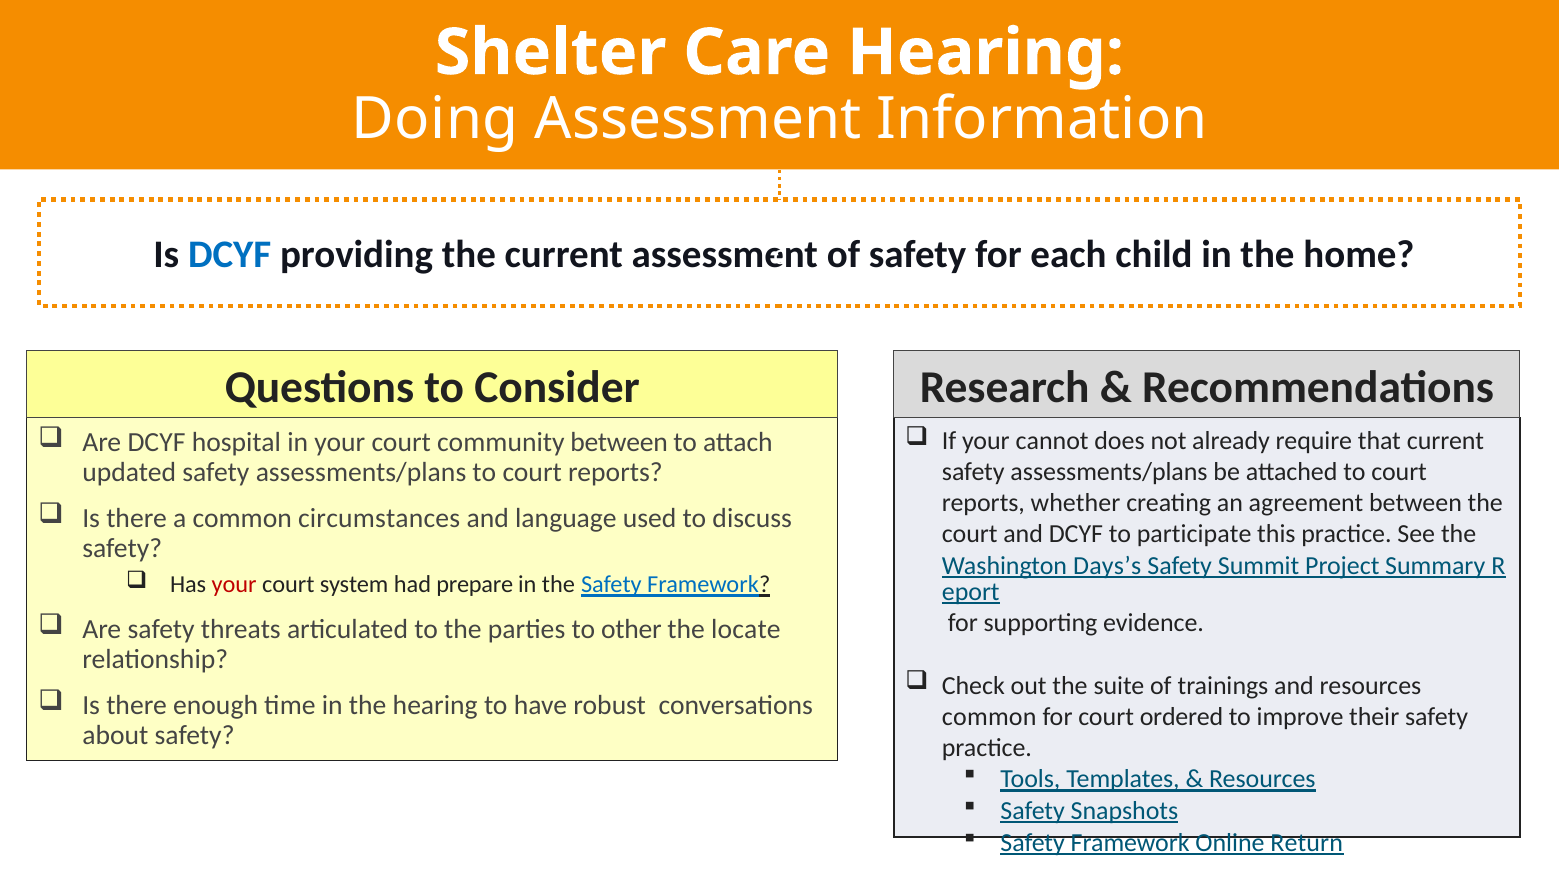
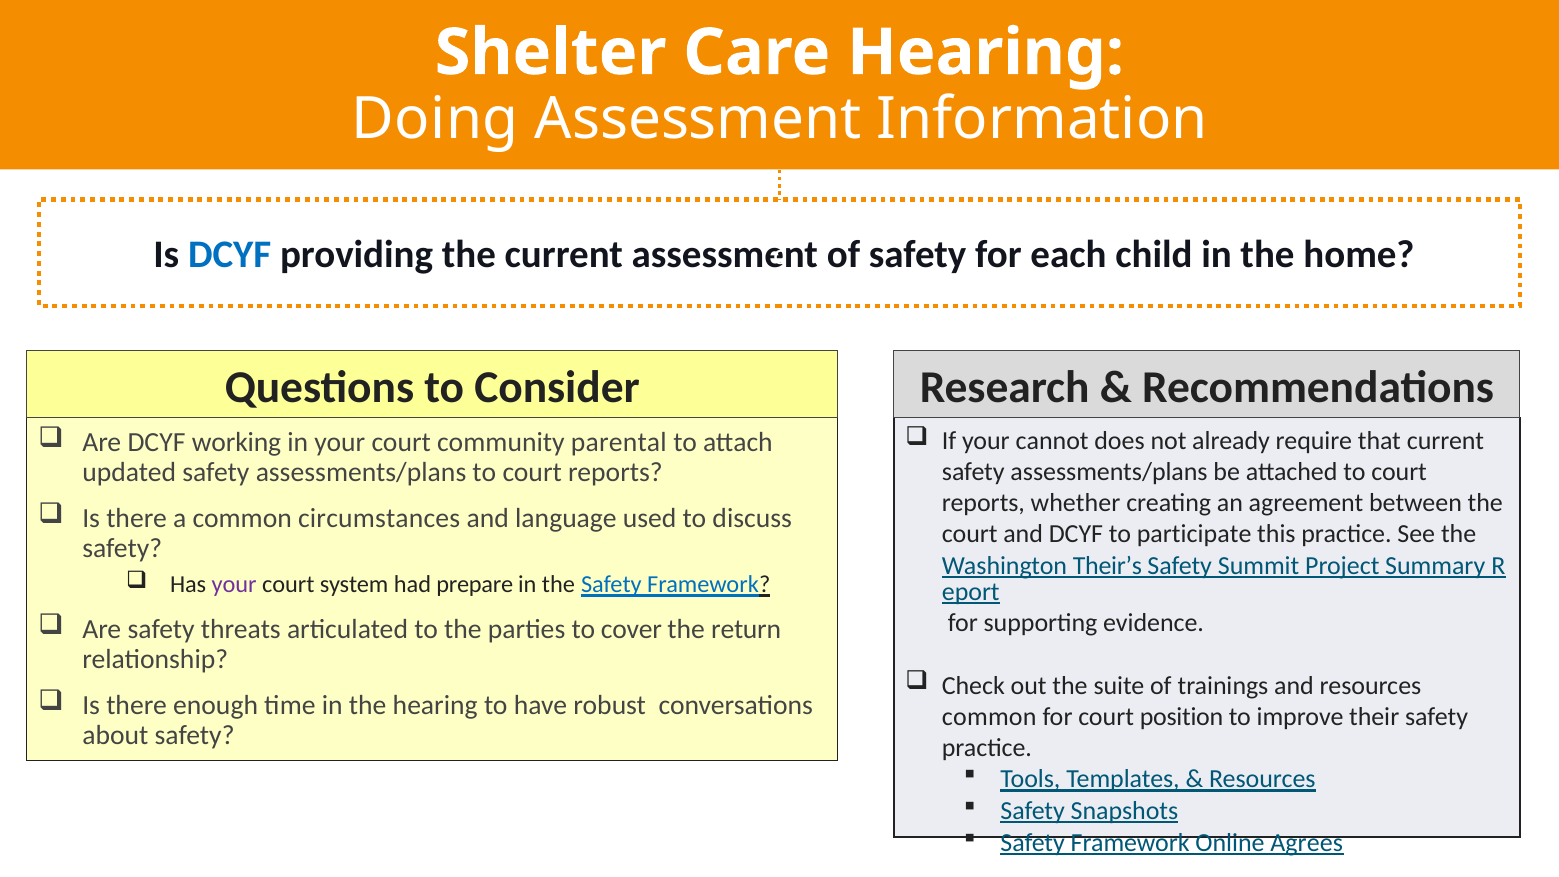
hospital: hospital -> working
community between: between -> parental
Days’s: Days’s -> Their’s
your at (234, 585) colour: red -> purple
other: other -> cover
locate: locate -> return
ordered: ordered -> position
Return: Return -> Agrees
